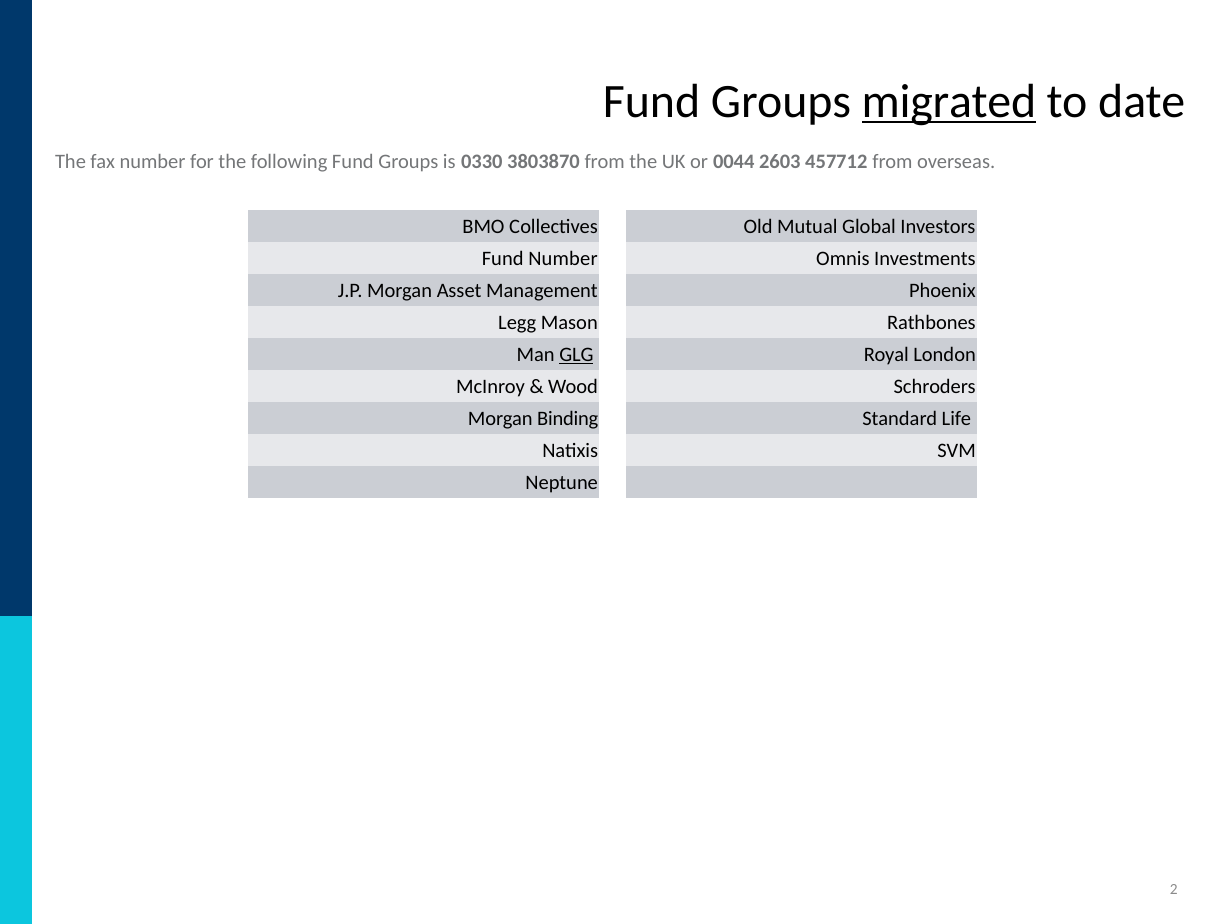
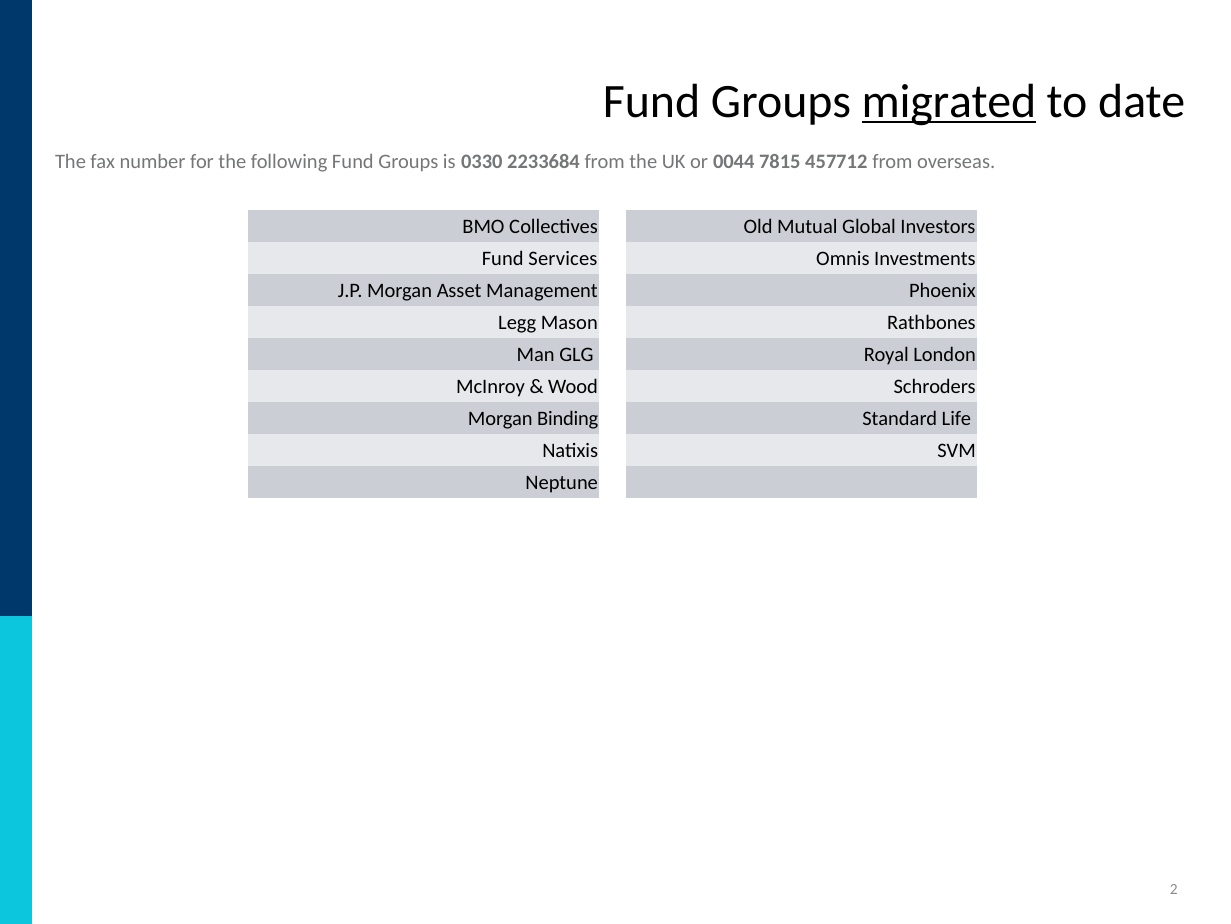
3803870: 3803870 -> 2233684
2603: 2603 -> 7815
Fund Number: Number -> Services
GLG underline: present -> none
